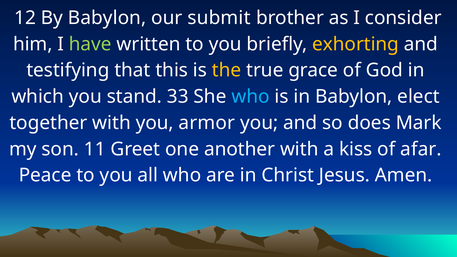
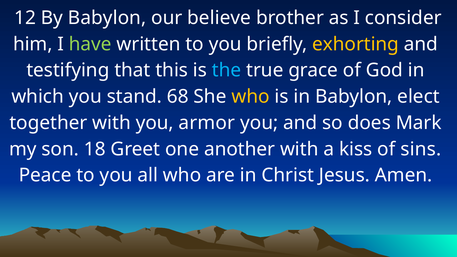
submit: submit -> believe
the colour: yellow -> light blue
33: 33 -> 68
who at (251, 97) colour: light blue -> yellow
11: 11 -> 18
afar: afar -> sins
